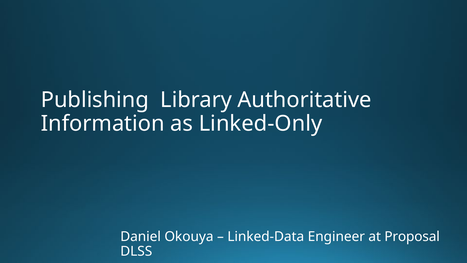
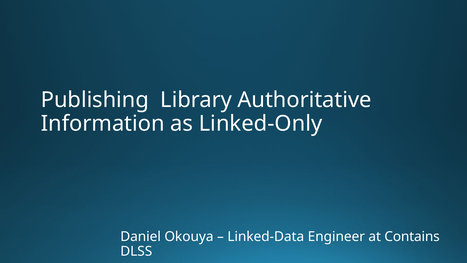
Proposal: Proposal -> Contains
